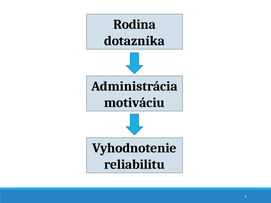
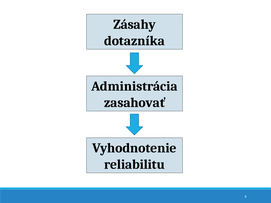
Rodina: Rodina -> Zásahy
motiváciu: motiváciu -> zasahovať
